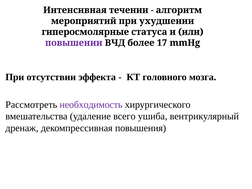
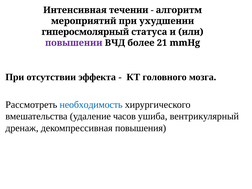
гиперосмолярные: гиперосмолярные -> гиперосмолярный
17: 17 -> 21
необходимость colour: purple -> blue
всего: всего -> часов
